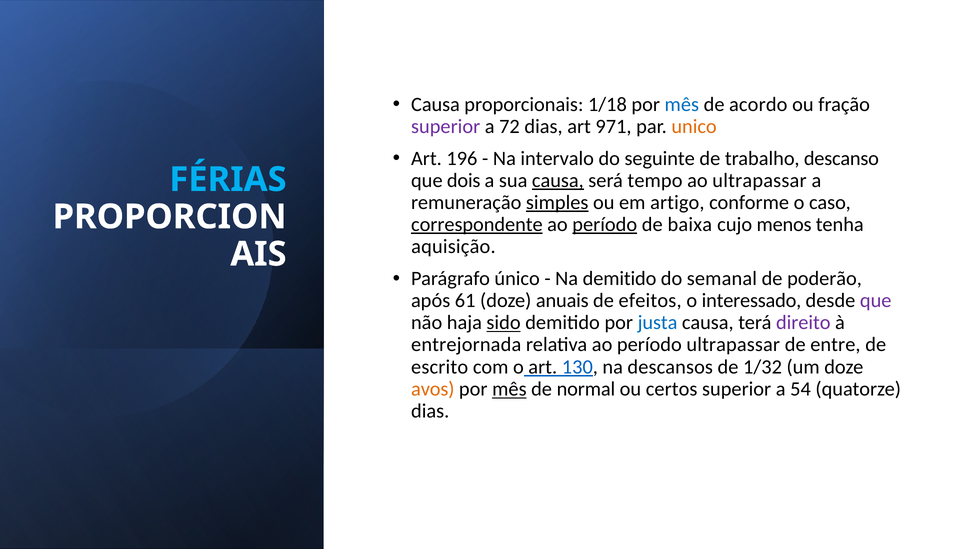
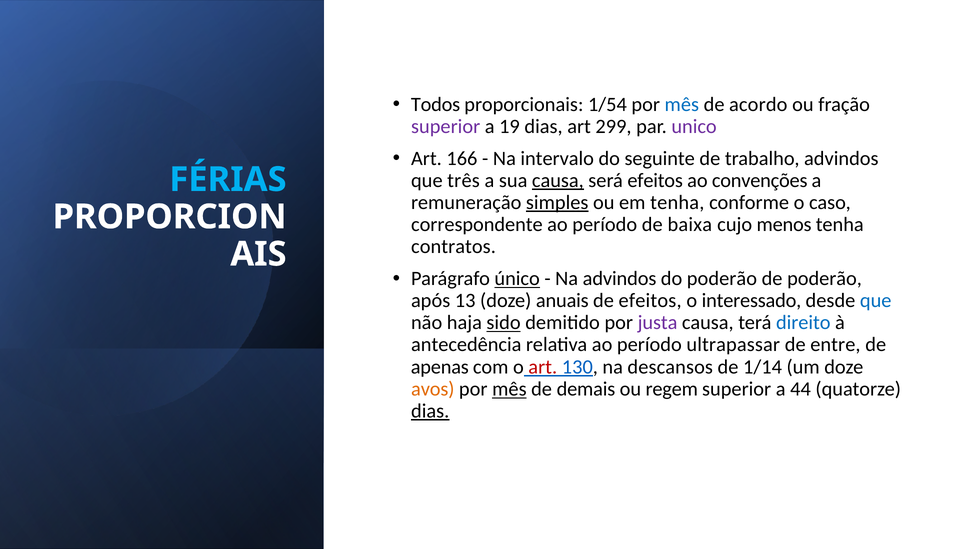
Causa at (435, 105): Causa -> Todos
1/18: 1/18 -> 1/54
72: 72 -> 19
971: 971 -> 299
unico colour: orange -> purple
196: 196 -> 166
trabalho descanso: descanso -> advindos
dois: dois -> três
será tempo: tempo -> efeitos
ao ultrapassar: ultrapassar -> convenções
em artigo: artigo -> tenha
correspondente underline: present -> none
período at (605, 225) underline: present -> none
aquisição: aquisição -> contratos
único underline: none -> present
Na demitido: demitido -> advindos
do semanal: semanal -> poderão
61: 61 -> 13
que at (876, 301) colour: purple -> blue
justa colour: blue -> purple
direito colour: purple -> blue
entrejornada: entrejornada -> antecedência
escrito: escrito -> apenas
art at (543, 367) colour: black -> red
1/32: 1/32 -> 1/14
normal: normal -> demais
certos: certos -> regem
54: 54 -> 44
dias at (430, 412) underline: none -> present
